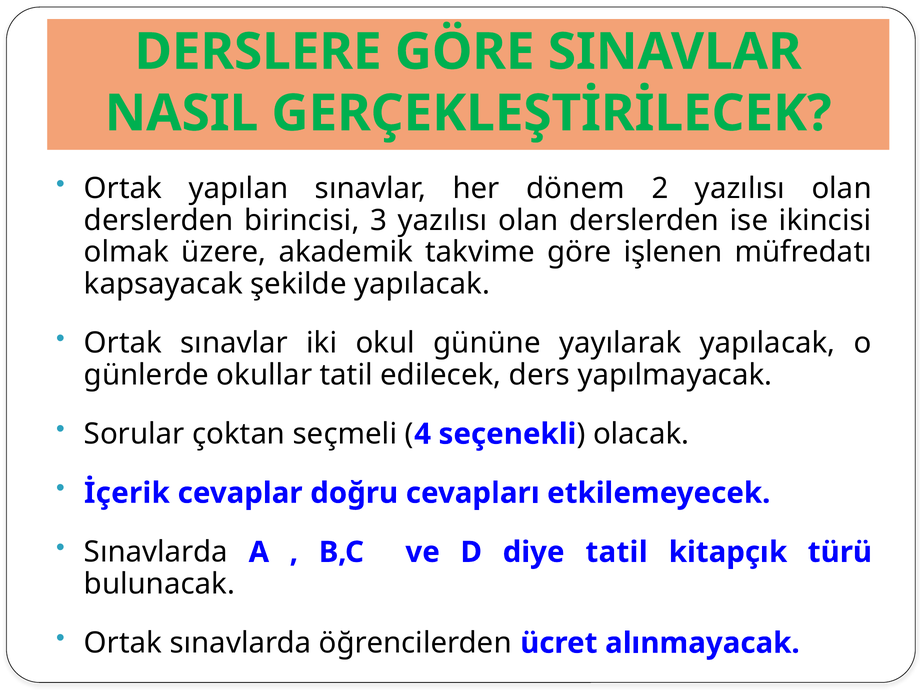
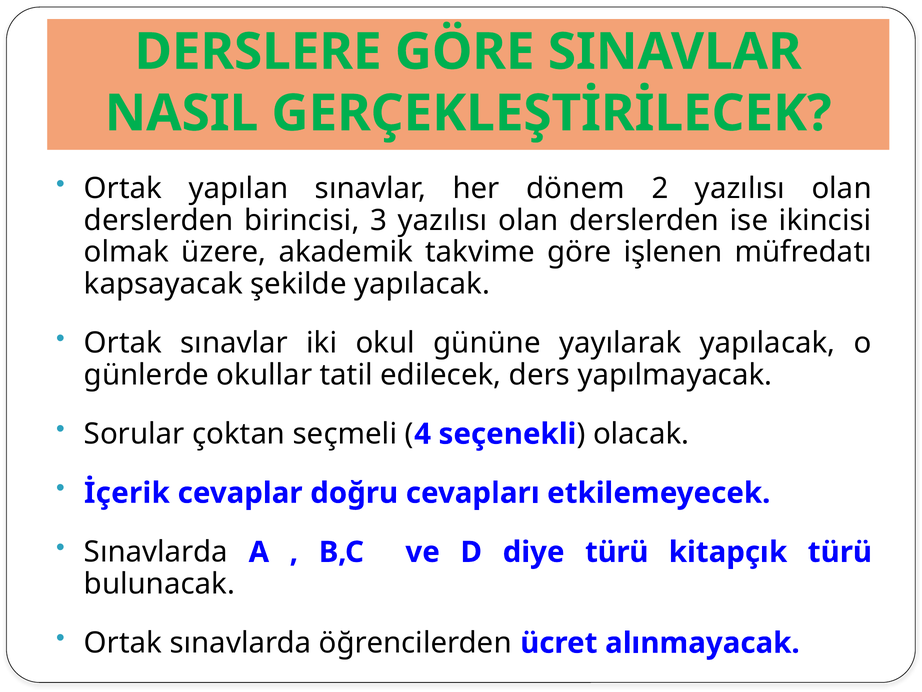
diye tatil: tatil -> türü
